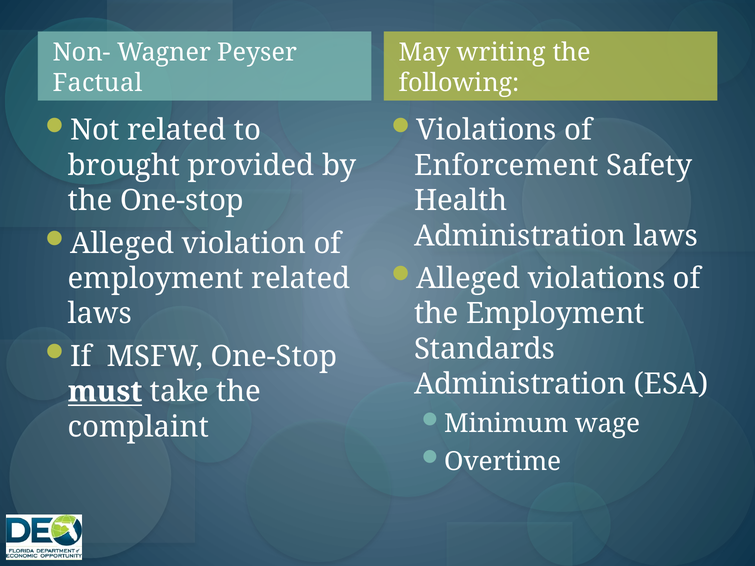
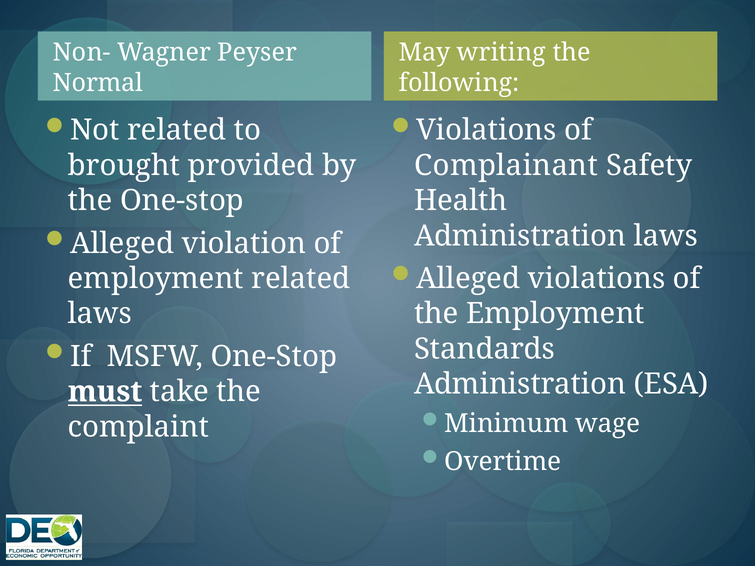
Factual: Factual -> Normal
Enforcement: Enforcement -> Complainant
